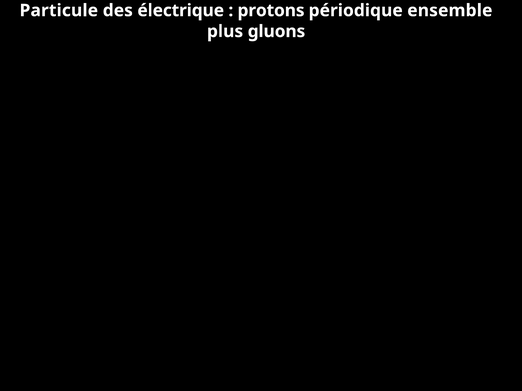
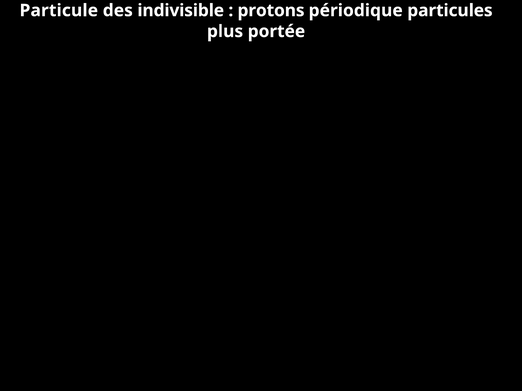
électrique: électrique -> indivisible
ensemble: ensemble -> particules
gluons: gluons -> portée
